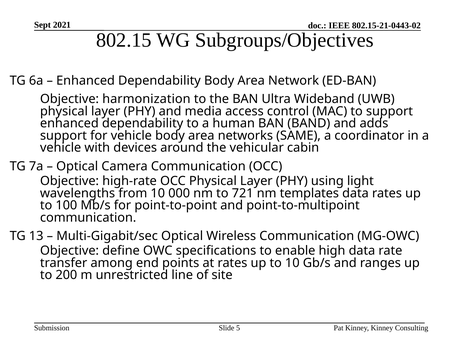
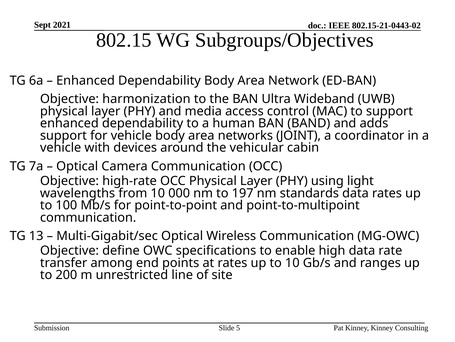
SAME: SAME -> JOINT
721: 721 -> 197
templates: templates -> standards
